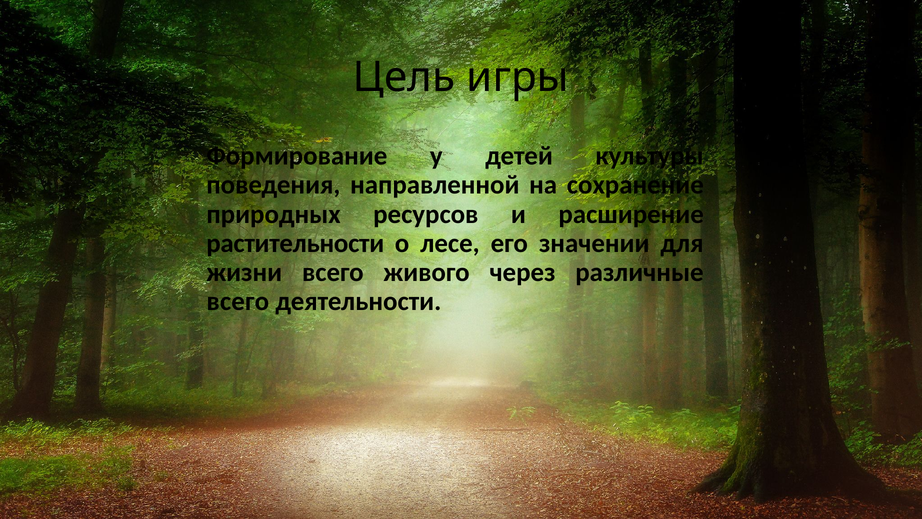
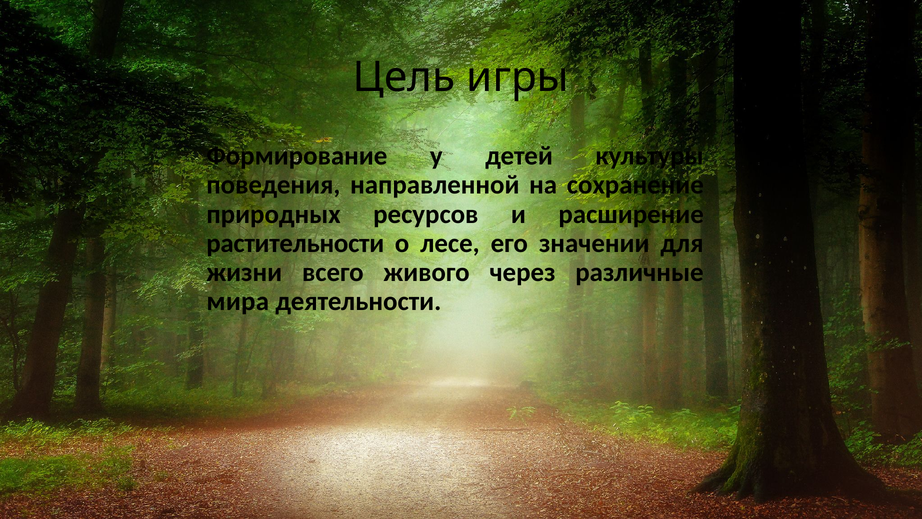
всего at (238, 301): всего -> мира
